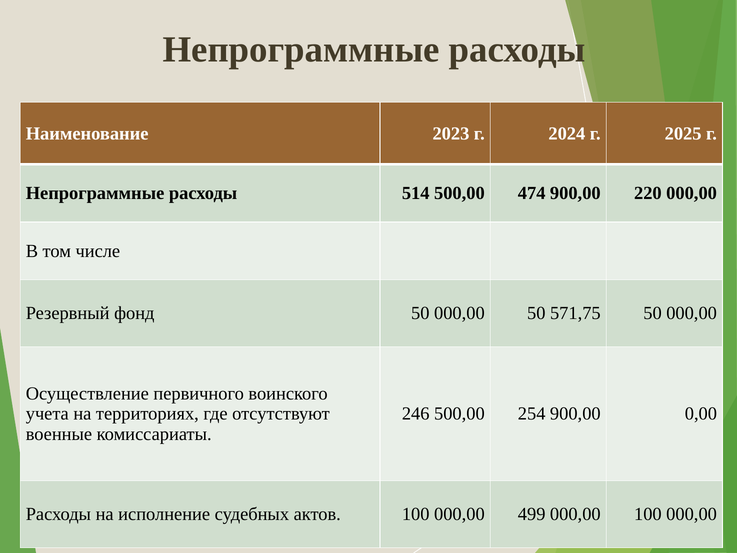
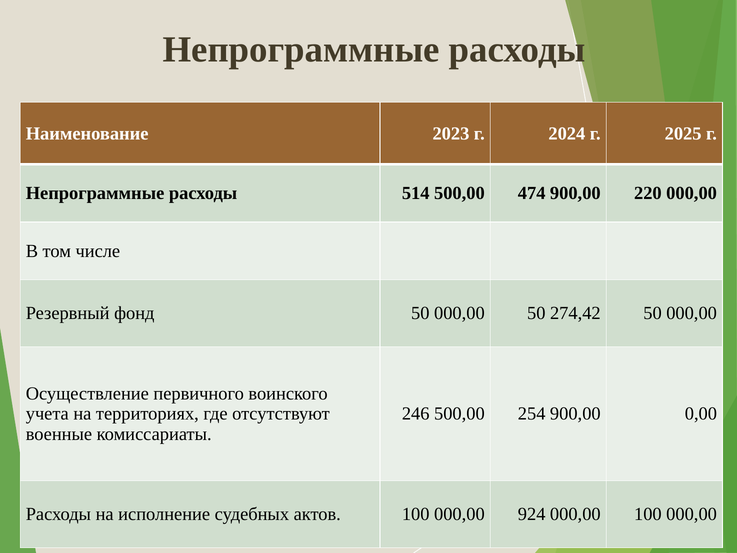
571,75: 571,75 -> 274,42
499: 499 -> 924
